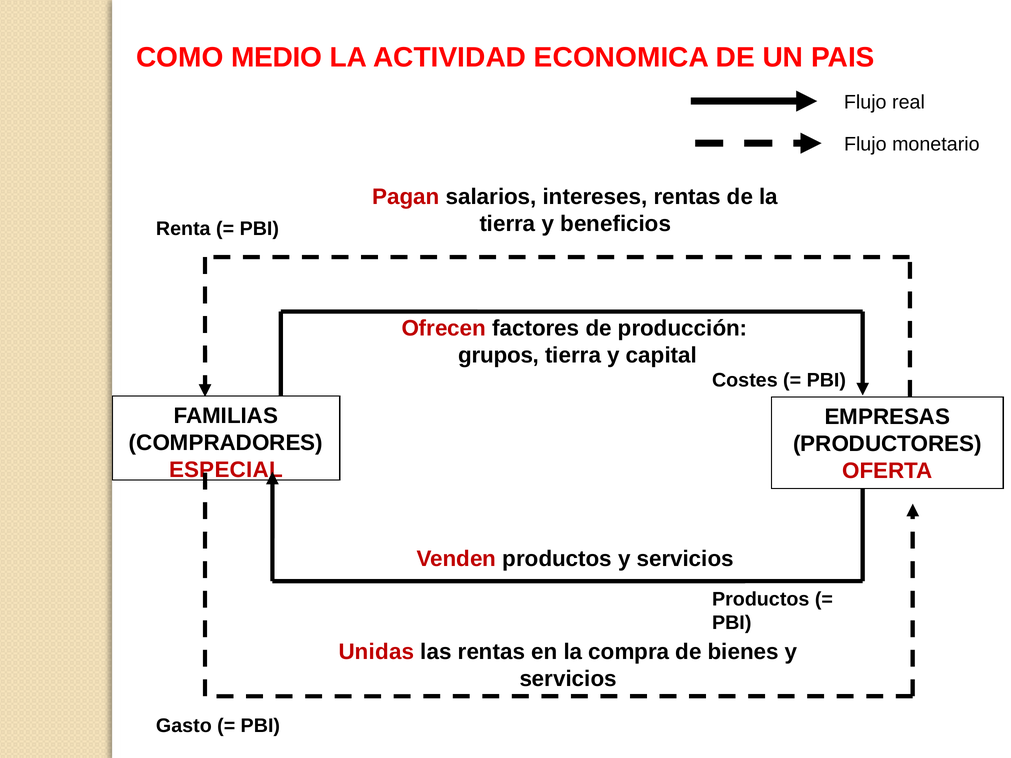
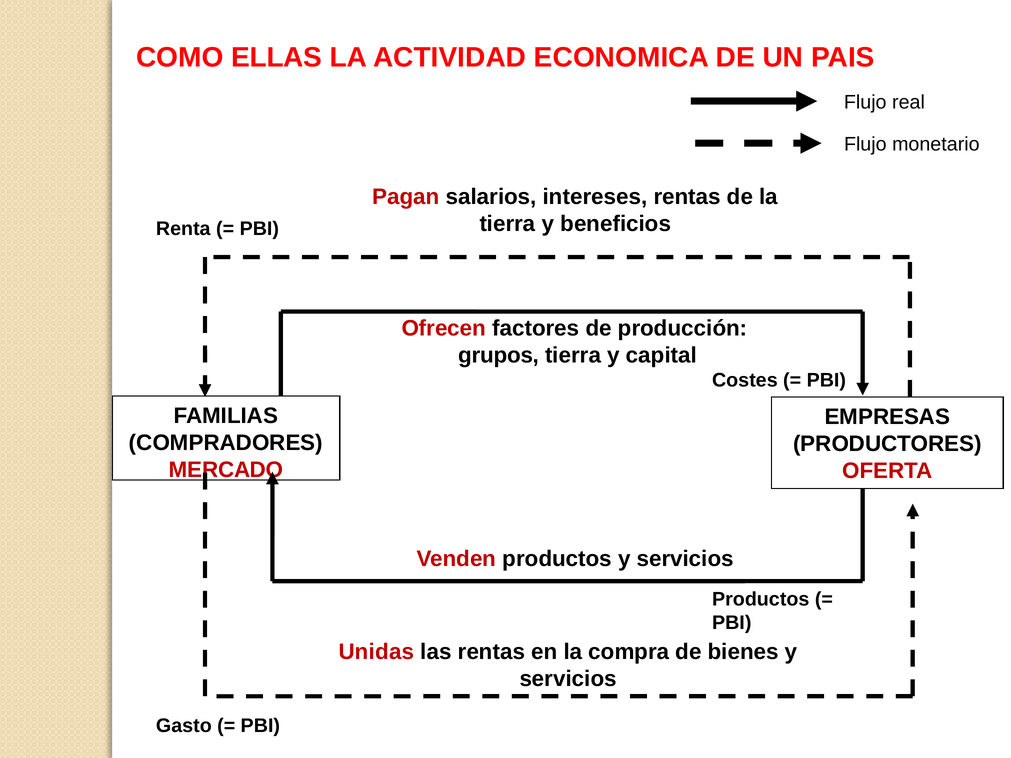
MEDIO: MEDIO -> ELLAS
ESPECIAL: ESPECIAL -> MERCADO
